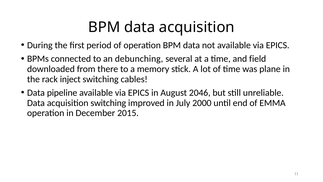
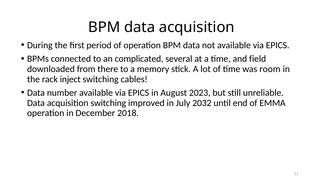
debunching: debunching -> complicated
plane: plane -> room
pipeline: pipeline -> number
2046: 2046 -> 2023
2000: 2000 -> 2032
2015: 2015 -> 2018
